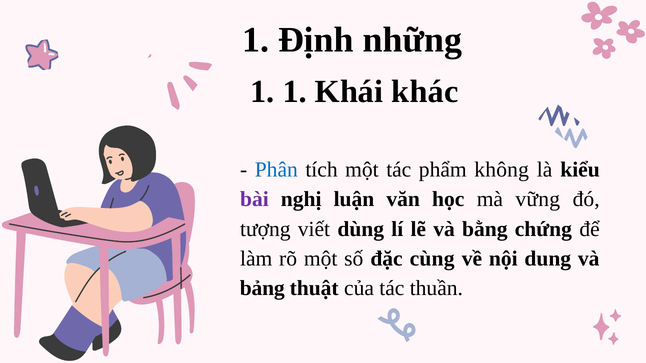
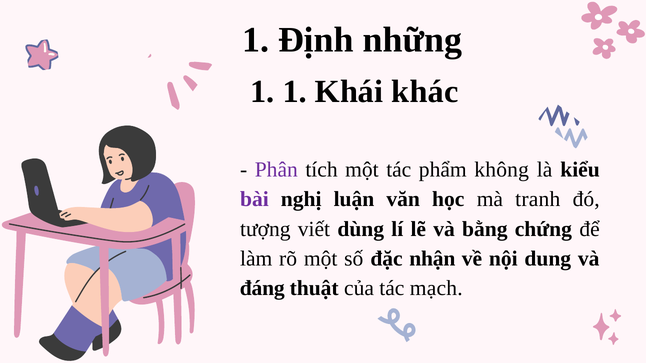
Phân colour: blue -> purple
vững: vững -> tranh
cùng: cùng -> nhận
bảng: bảng -> đáng
thuần: thuần -> mạch
